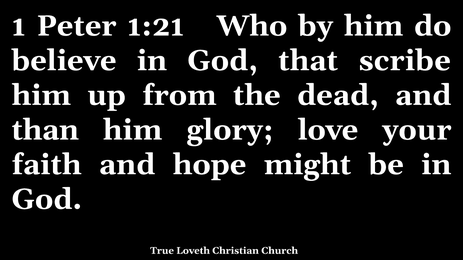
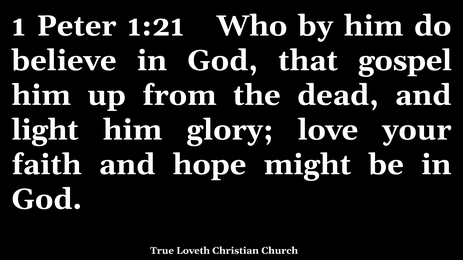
scribe: scribe -> gospel
than: than -> light
